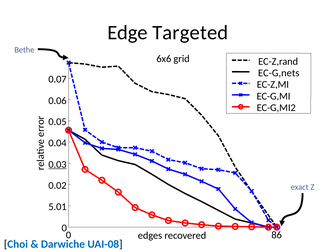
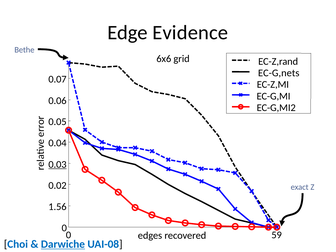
Targeted: Targeted -> Evidence
5.01: 5.01 -> 1.56
86: 86 -> 59
Darwiche underline: none -> present
